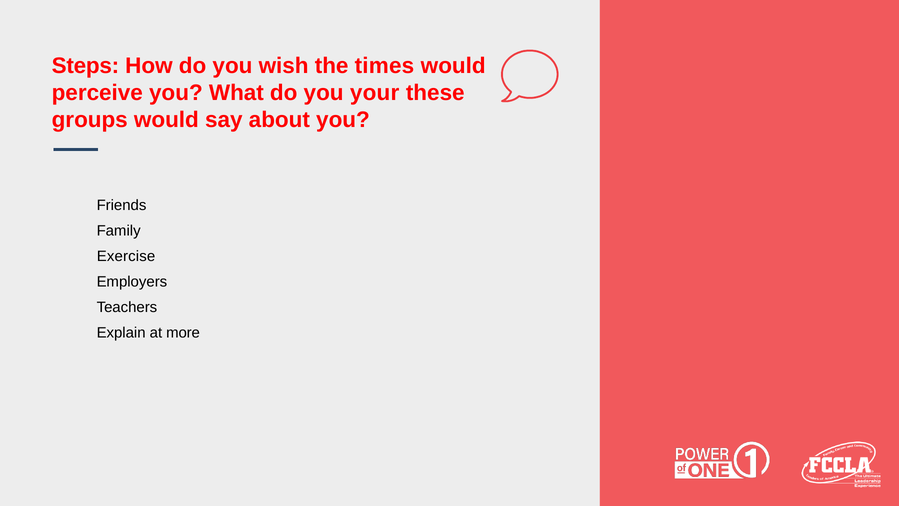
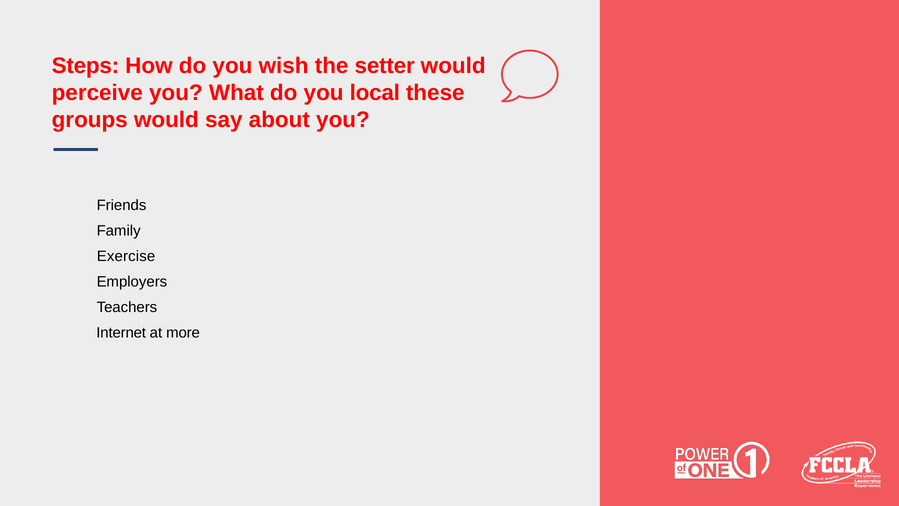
times: times -> setter
your: your -> local
Explain: Explain -> Internet
